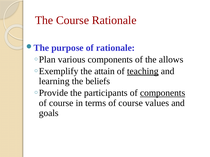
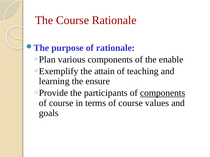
allows: allows -> enable
teaching underline: present -> none
beliefs: beliefs -> ensure
